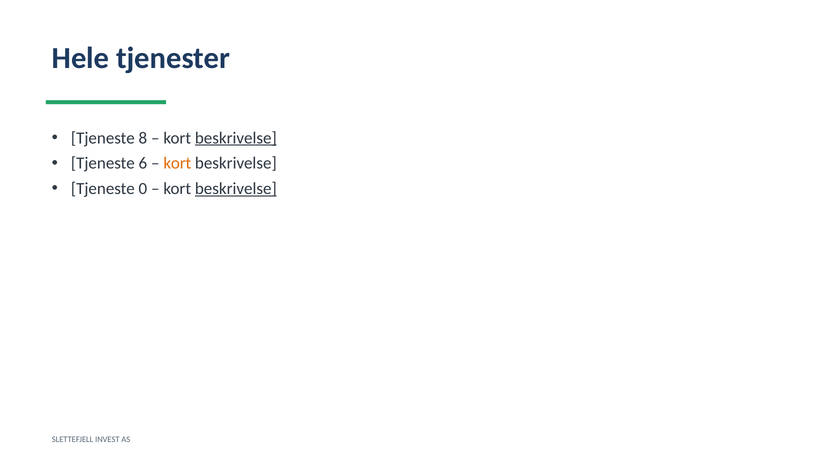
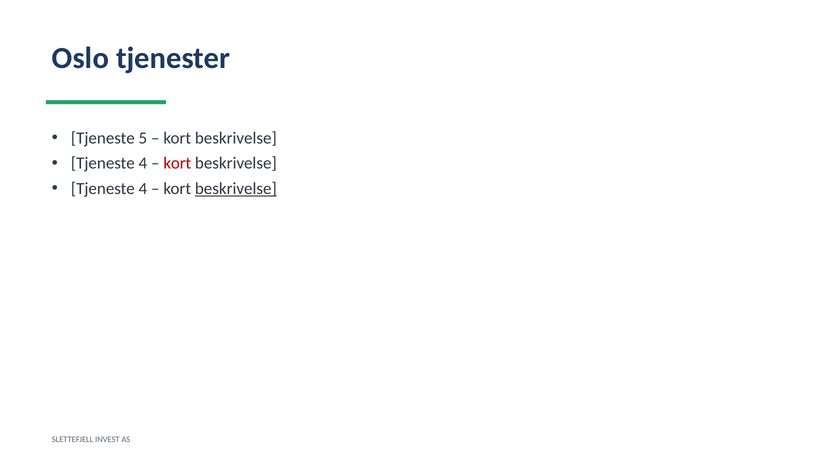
Hele: Hele -> Oslo
8: 8 -> 5
beskrivelse at (236, 138) underline: present -> none
6 at (143, 164): 6 -> 4
kort at (177, 164) colour: orange -> red
0 at (143, 189): 0 -> 4
